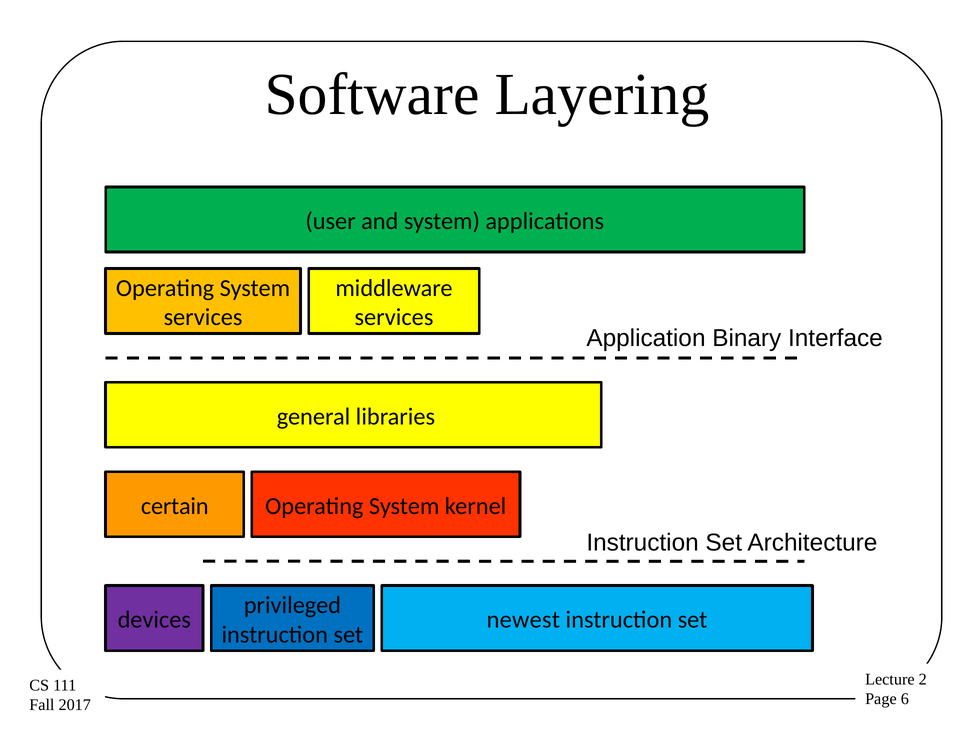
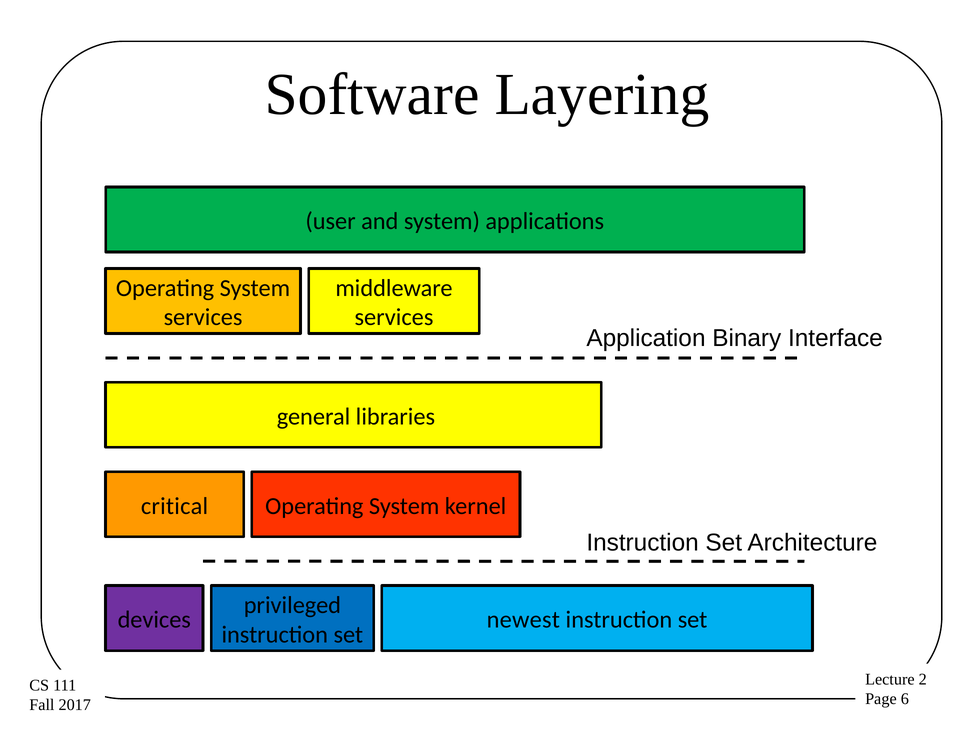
certain: certain -> critical
